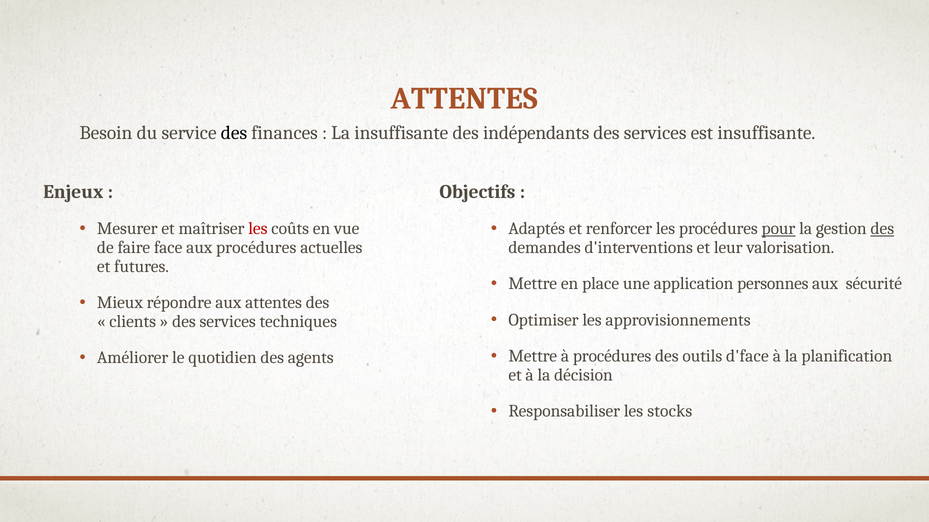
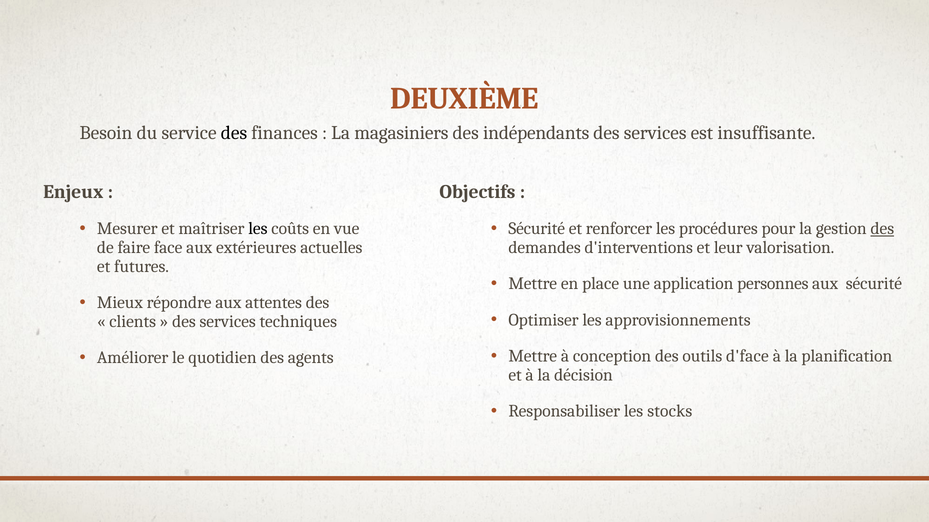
ATTENTES at (464, 99): ATTENTES -> DEUXIÈME
La insuffisante: insuffisante -> magasiniers
les at (258, 229) colour: red -> black
Adaptés at (537, 229): Adaptés -> Sécurité
pour underline: present -> none
aux procédures: procédures -> extérieures
à procédures: procédures -> conception
